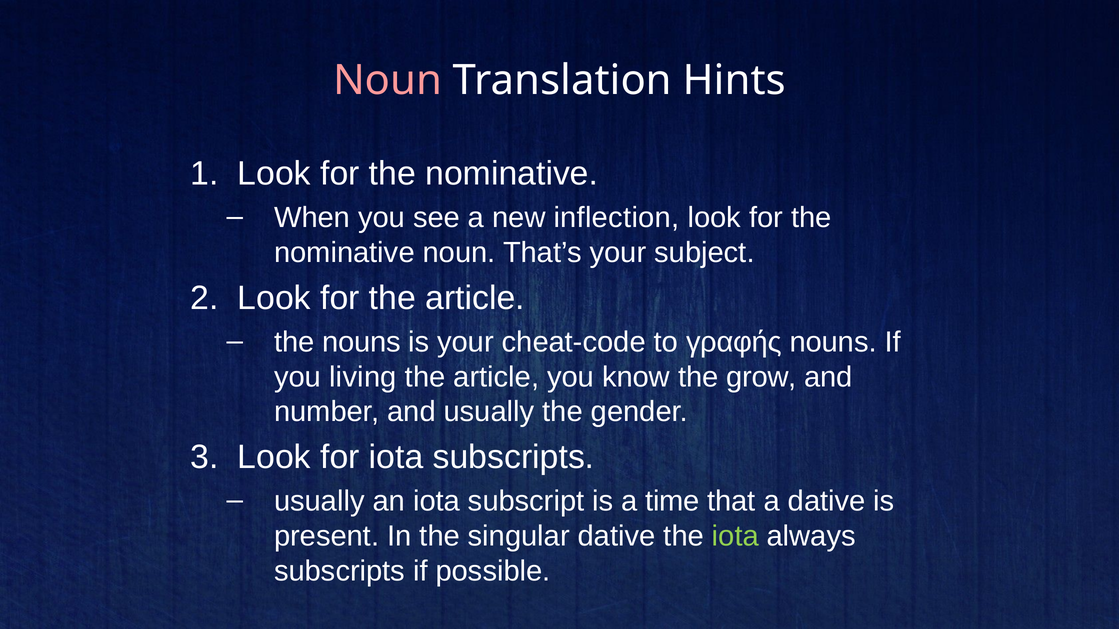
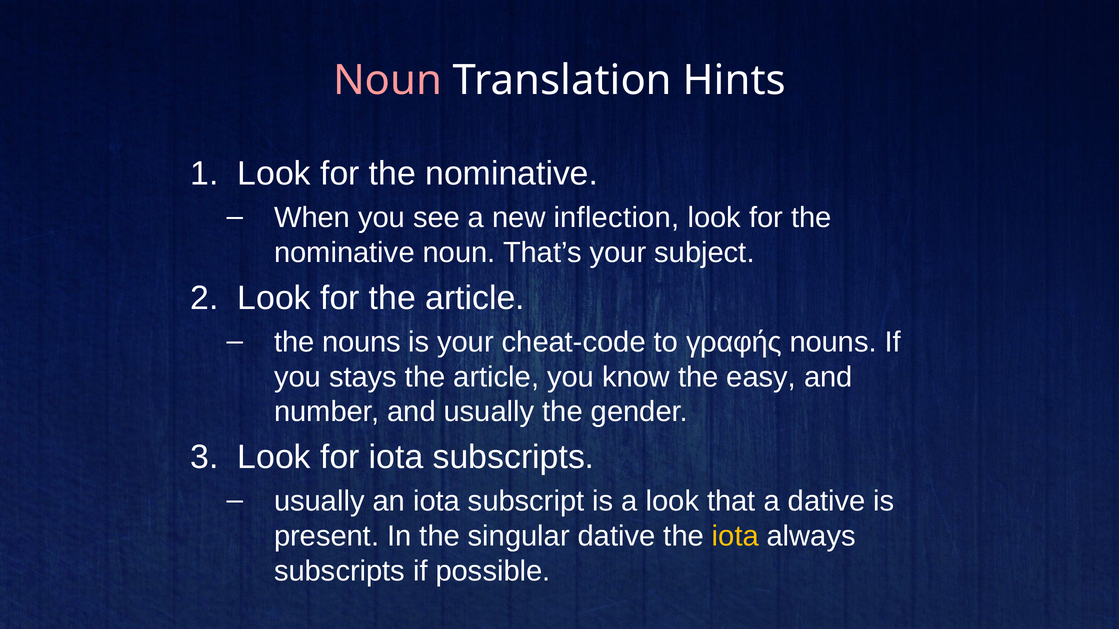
living: living -> stays
grow: grow -> easy
a time: time -> look
iota at (735, 537) colour: light green -> yellow
